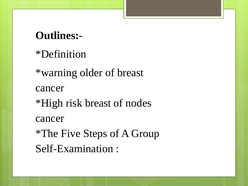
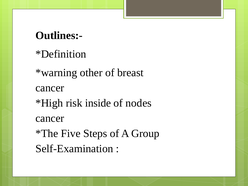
older: older -> other
risk breast: breast -> inside
